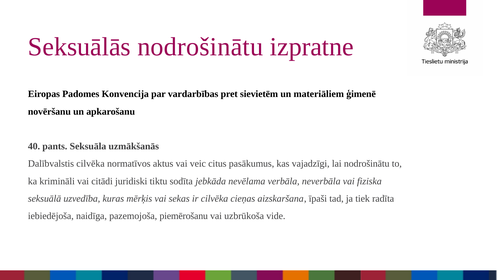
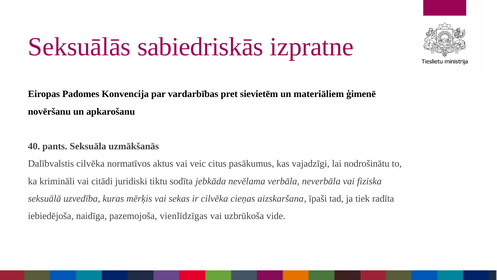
Seksuālās nodrošinātu: nodrošinātu -> sabiedriskās
piemērošanu: piemērošanu -> vienlīdzīgas
